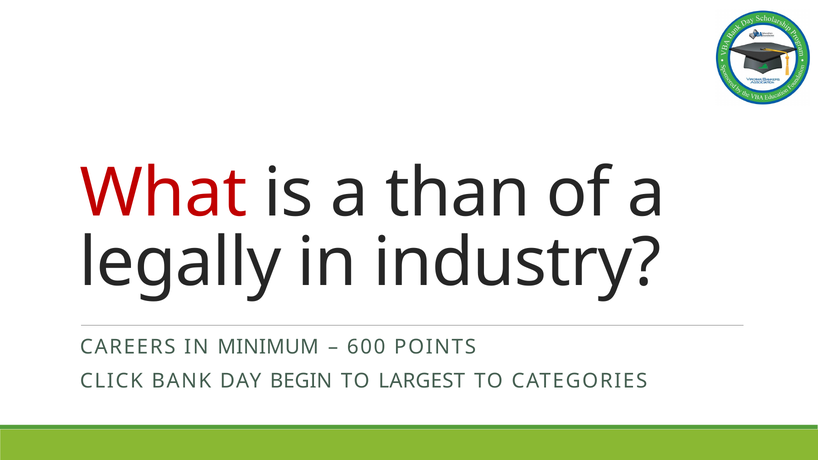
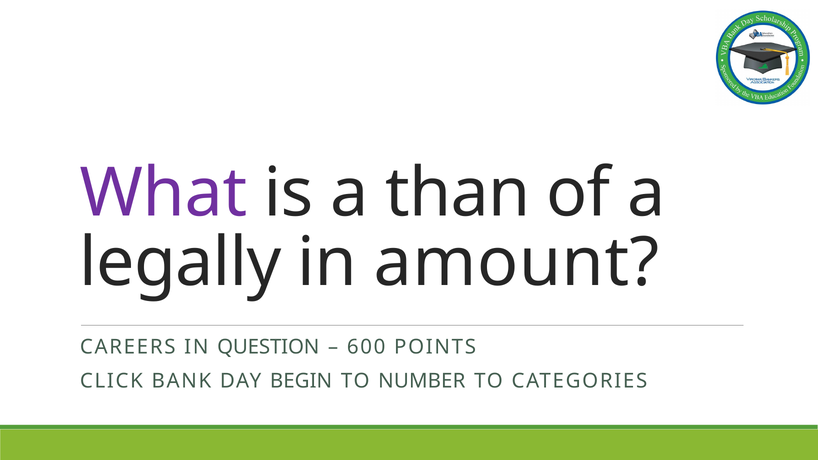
What colour: red -> purple
industry: industry -> amount
MINIMUM: MINIMUM -> QUESTION
LARGEST: LARGEST -> NUMBER
